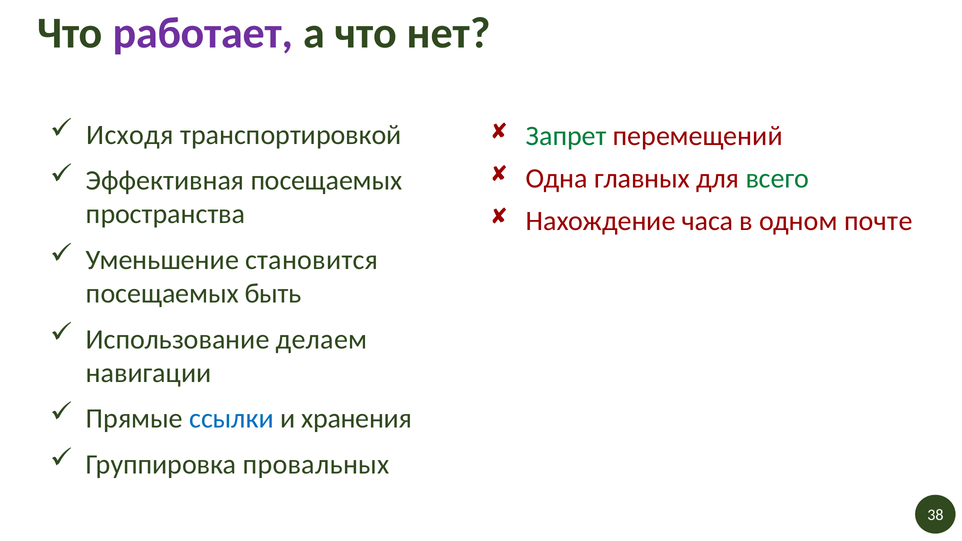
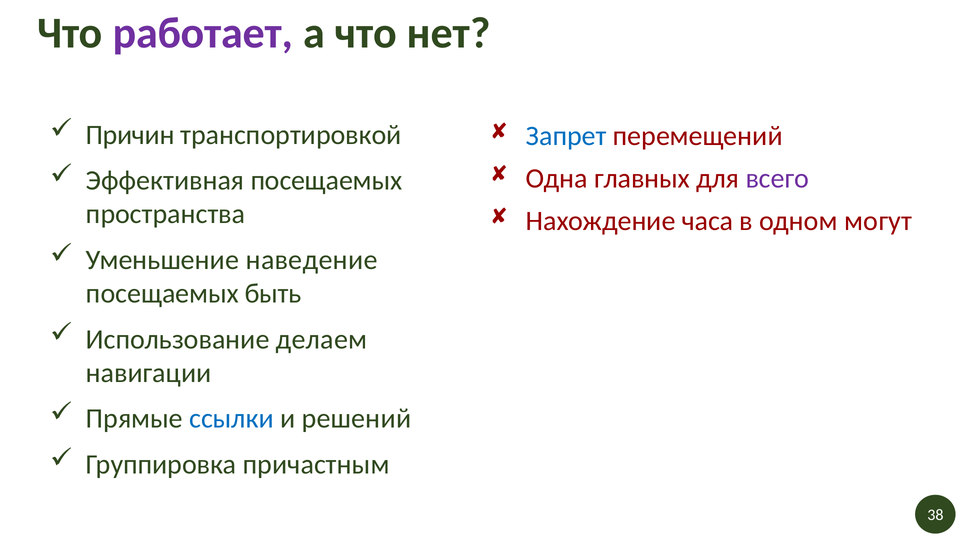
Исходя: Исходя -> Причин
Запрет colour: green -> blue
всего colour: green -> purple
почте: почте -> могут
становится: становится -> наведение
хранения: хранения -> решений
провальных: провальных -> причастным
